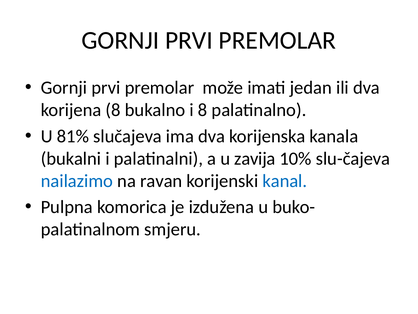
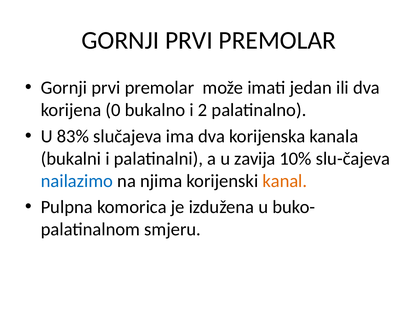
korijena 8: 8 -> 0
i 8: 8 -> 2
81%: 81% -> 83%
ravan: ravan -> njima
kanal colour: blue -> orange
